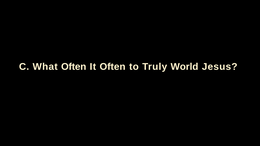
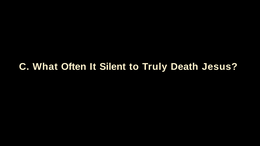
It Often: Often -> Silent
World: World -> Death
